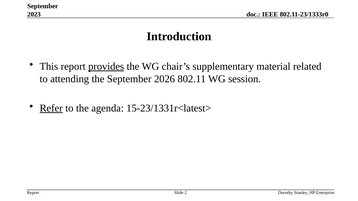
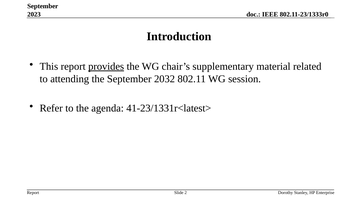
2026: 2026 -> 2032
Refer underline: present -> none
15-23/1331r<latest>: 15-23/1331r<latest> -> 41-23/1331r<latest>
